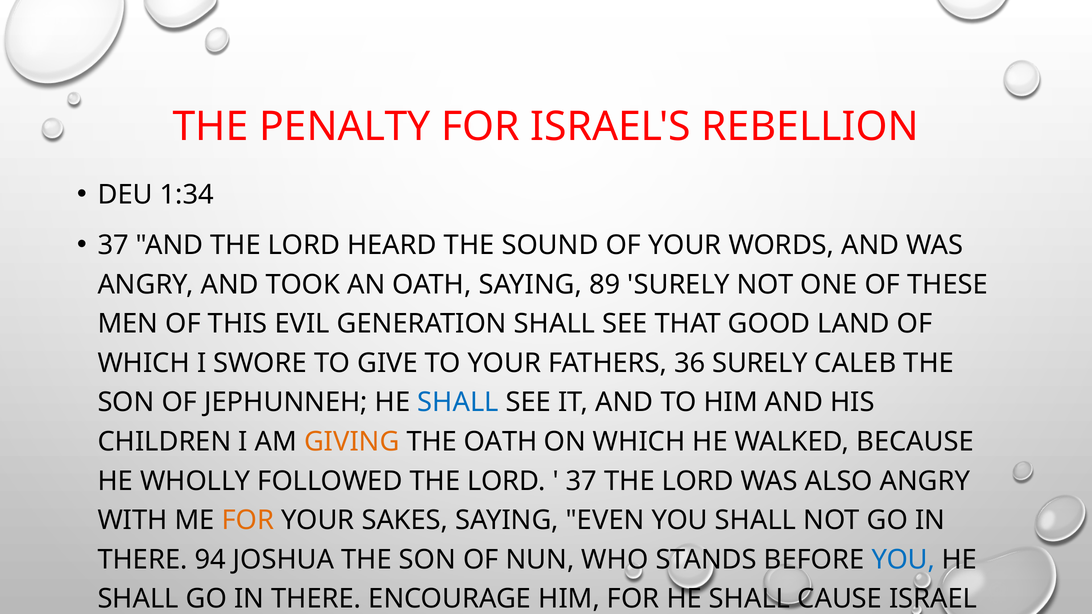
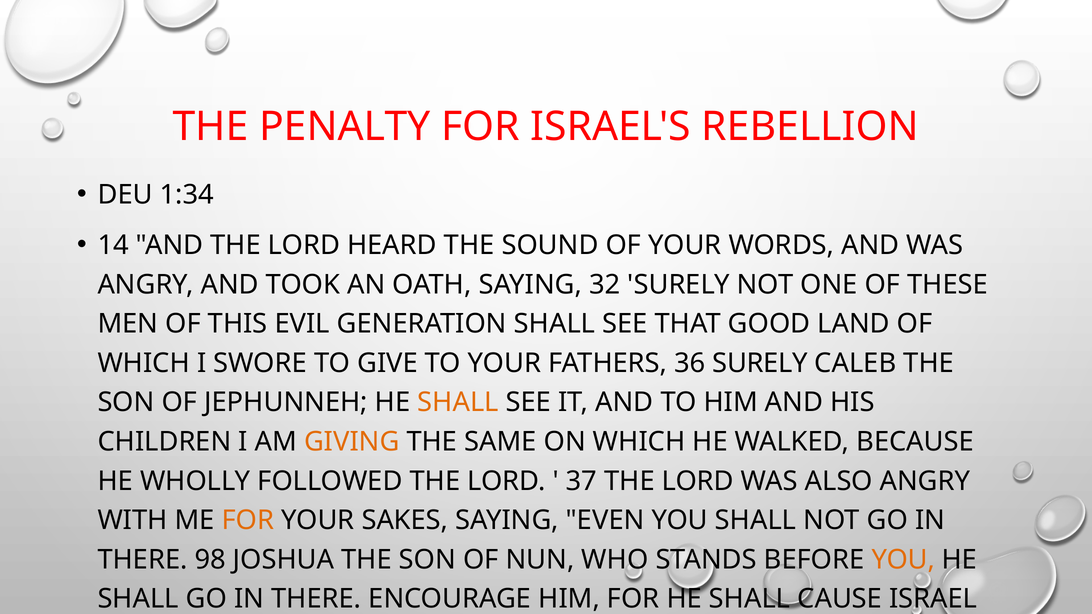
37 at (113, 245): 37 -> 14
89: 89 -> 32
SHALL at (458, 403) colour: blue -> orange
THE OATH: OATH -> SAME
94: 94 -> 98
YOU at (903, 560) colour: blue -> orange
